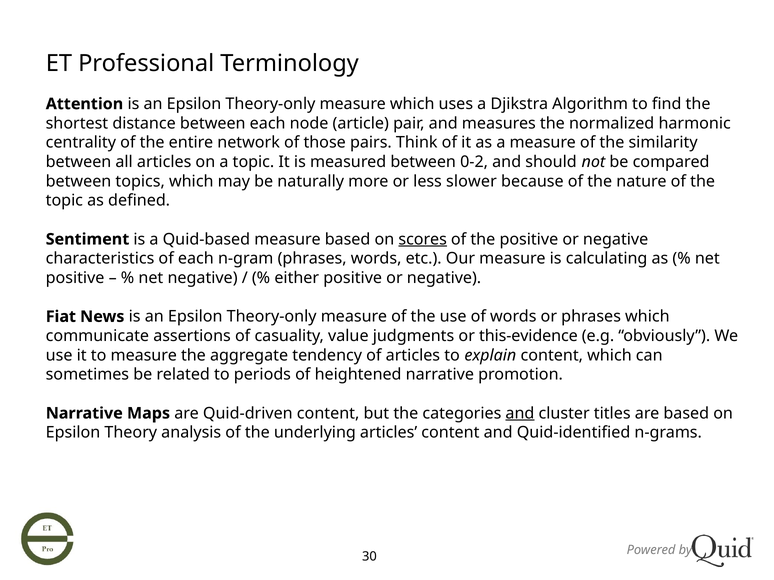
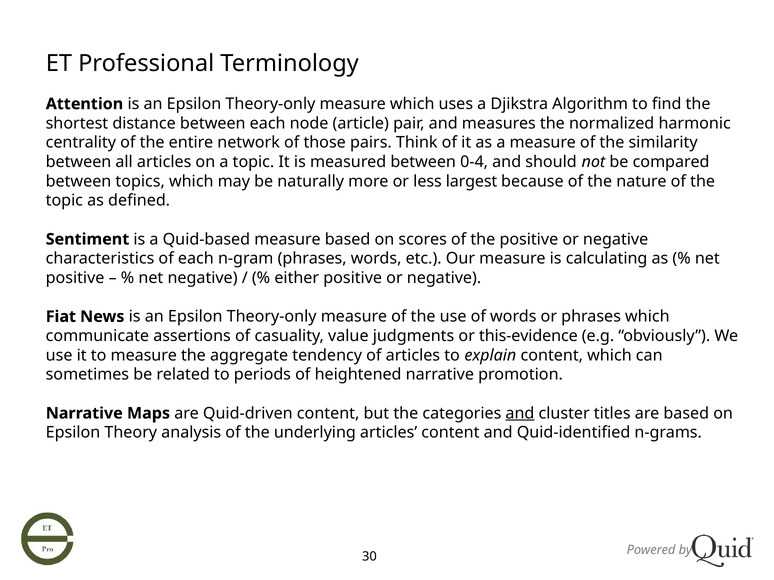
0-2: 0-2 -> 0-4
slower: slower -> largest
scores underline: present -> none
